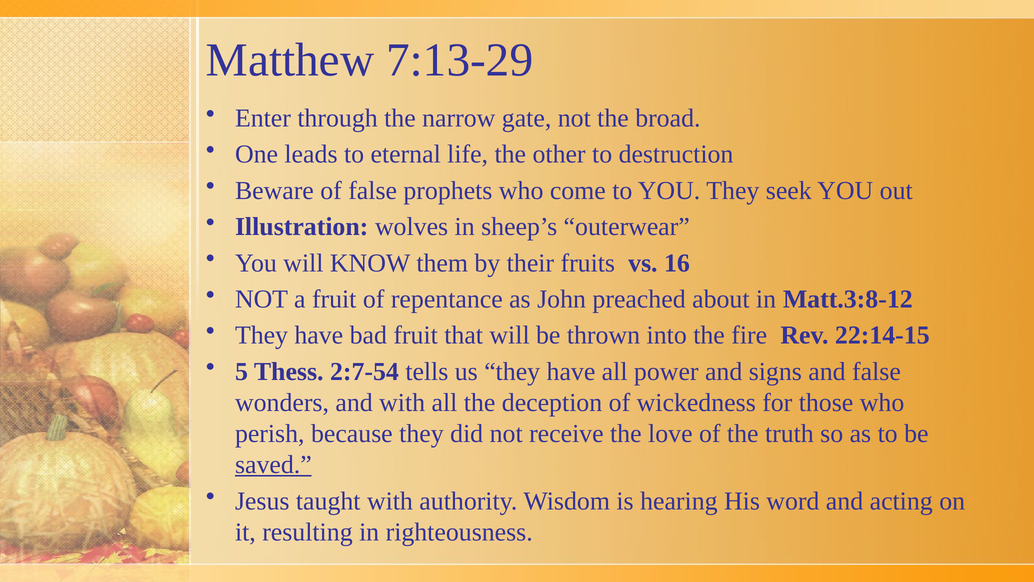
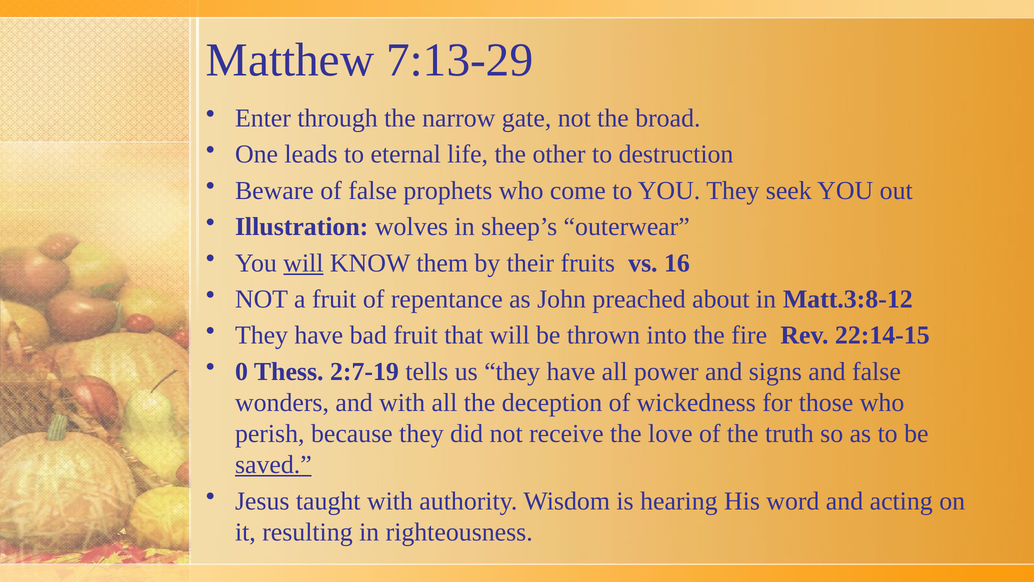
will at (303, 263) underline: none -> present
5: 5 -> 0
2:7-54: 2:7-54 -> 2:7-19
